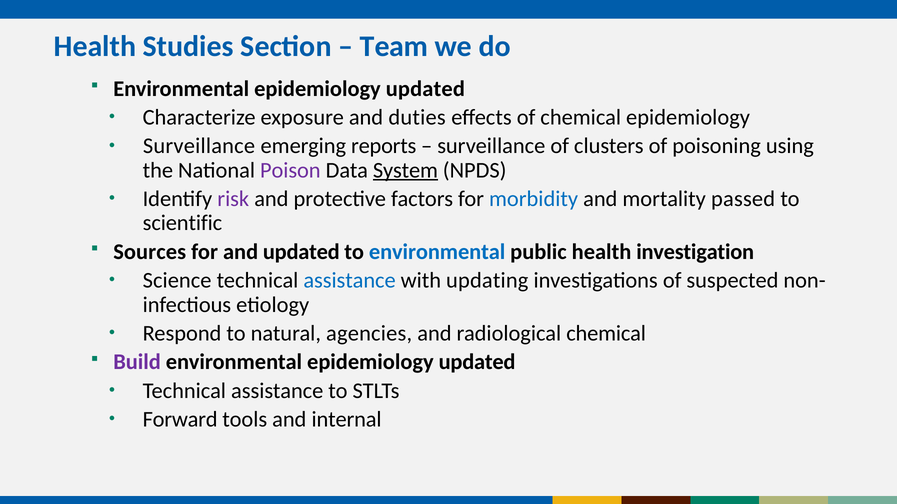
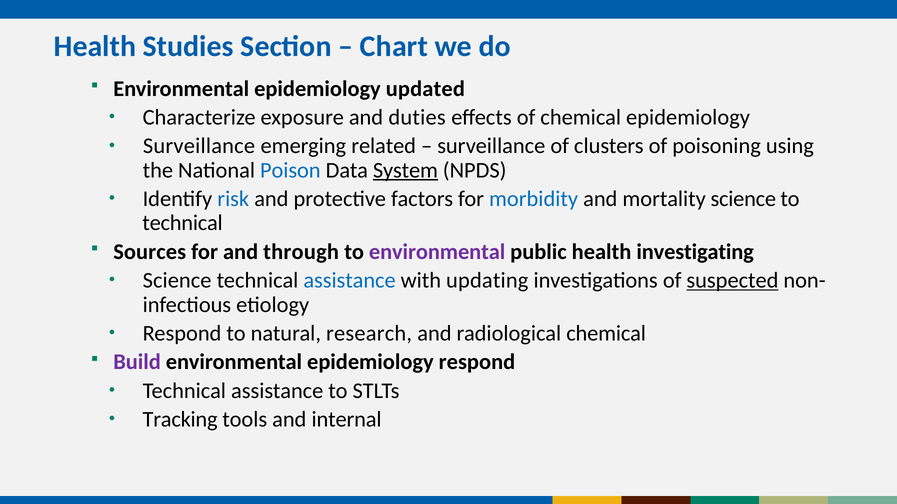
Team: Team -> Chart
reports: reports -> related
Poison colour: purple -> blue
risk colour: purple -> blue
mortality passed: passed -> science
scientific at (182, 223): scientific -> technical
and updated: updated -> through
environmental at (437, 252) colour: blue -> purple
investigation: investigation -> investigating
suspected underline: none -> present
agencies: agencies -> research
updated at (477, 362): updated -> respond
Forward: Forward -> Tracking
